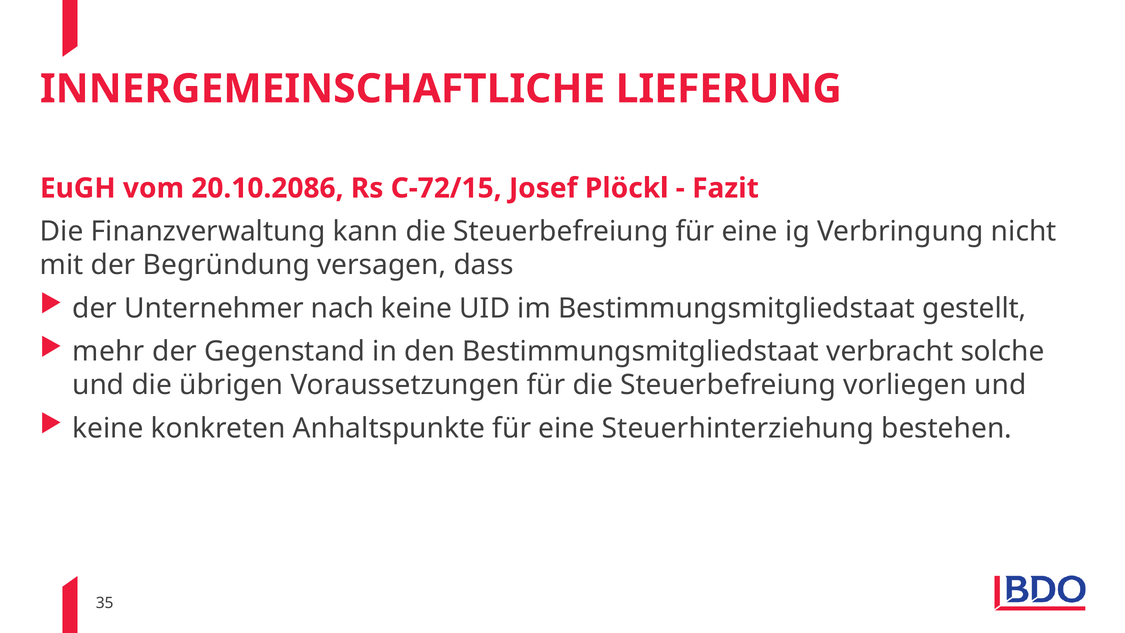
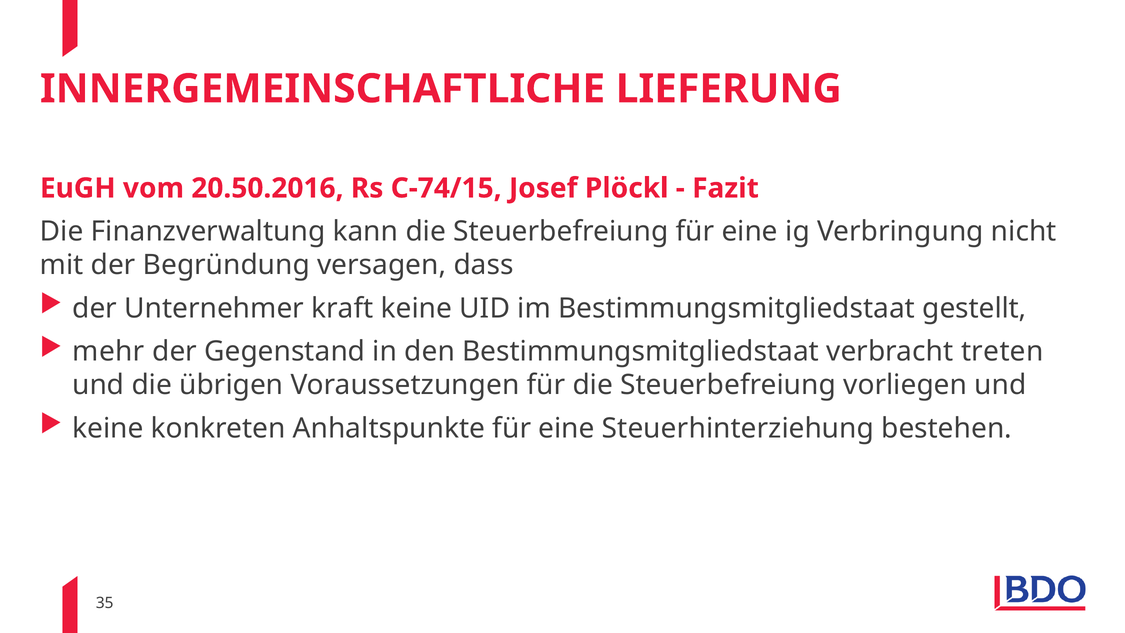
20.10.2086: 20.10.2086 -> 20.50.2016
C-72/15: C-72/15 -> C-74/15
nach: nach -> kraft
solche: solche -> treten
